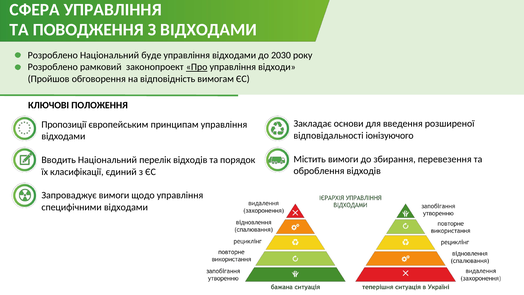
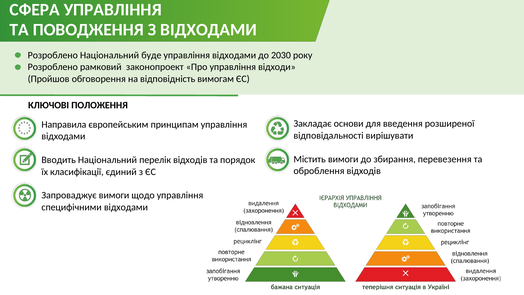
Про underline: present -> none
Пропозиції: Пропозиції -> Направила
іонізуючого: іонізуючого -> вирішувати
